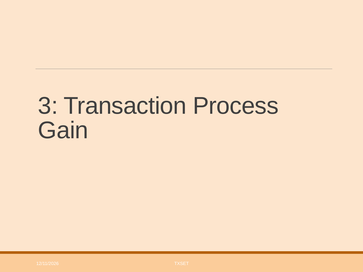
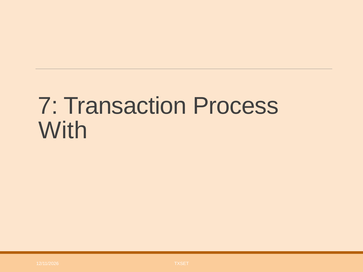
3: 3 -> 7
Gain: Gain -> With
